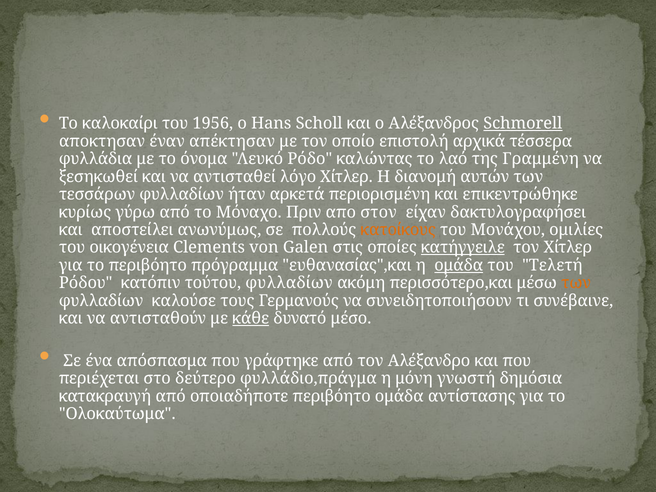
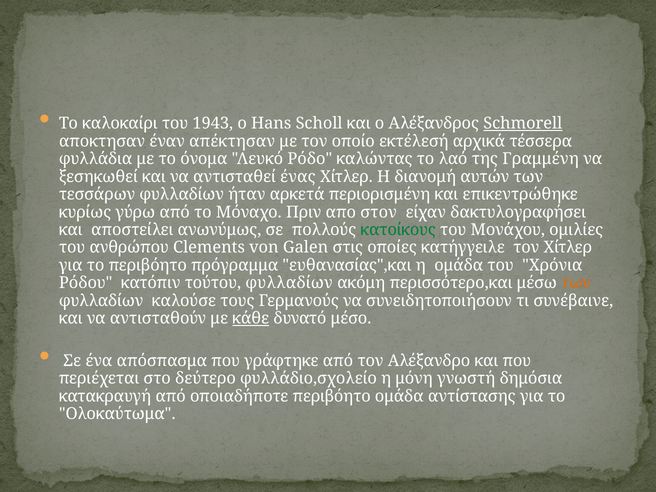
1956: 1956 -> 1943
επιστολή: επιστολή -> εκτέλεσή
λόγο: λόγο -> ένας
κατοίκους colour: orange -> green
οικογένεια: οικογένεια -> ανθρώπου
κατήγγειλε underline: present -> none
ομάδα at (459, 265) underline: present -> none
Τελετή: Τελετή -> Χρόνια
φυλλάδιο,πράγμα: φυλλάδιο,πράγμα -> φυλλάδιο,σχολείο
